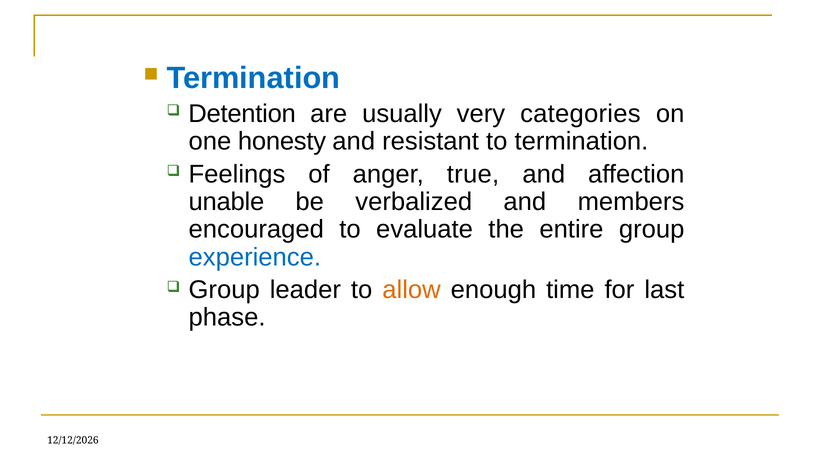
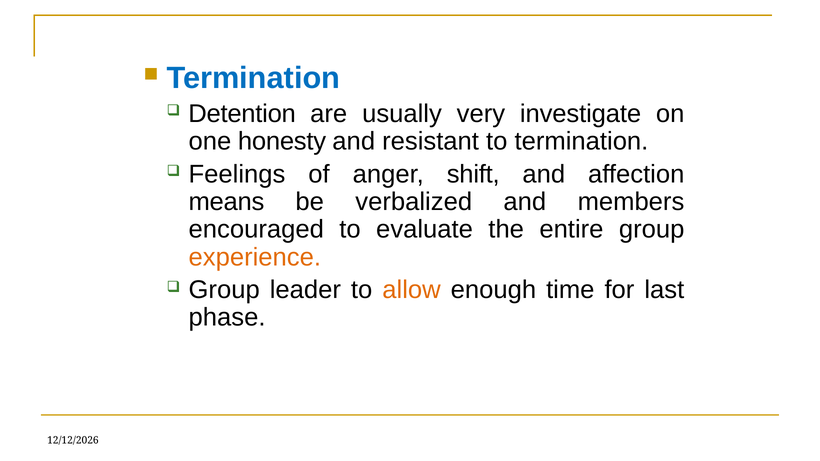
categories: categories -> investigate
true: true -> shift
unable: unable -> means
experience colour: blue -> orange
